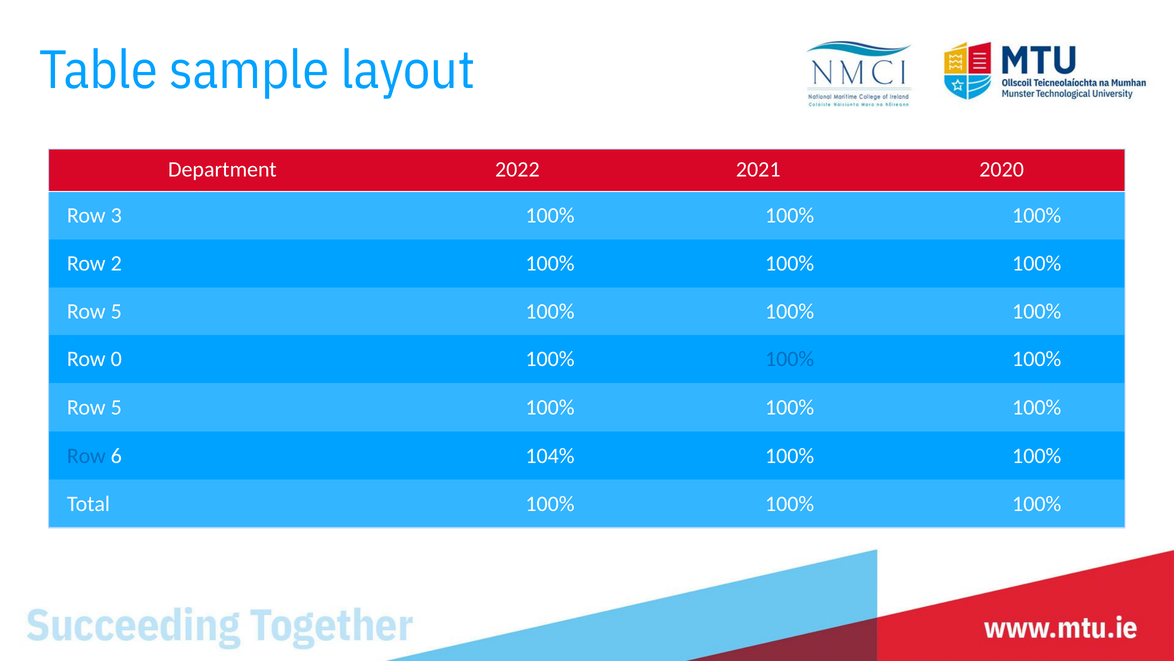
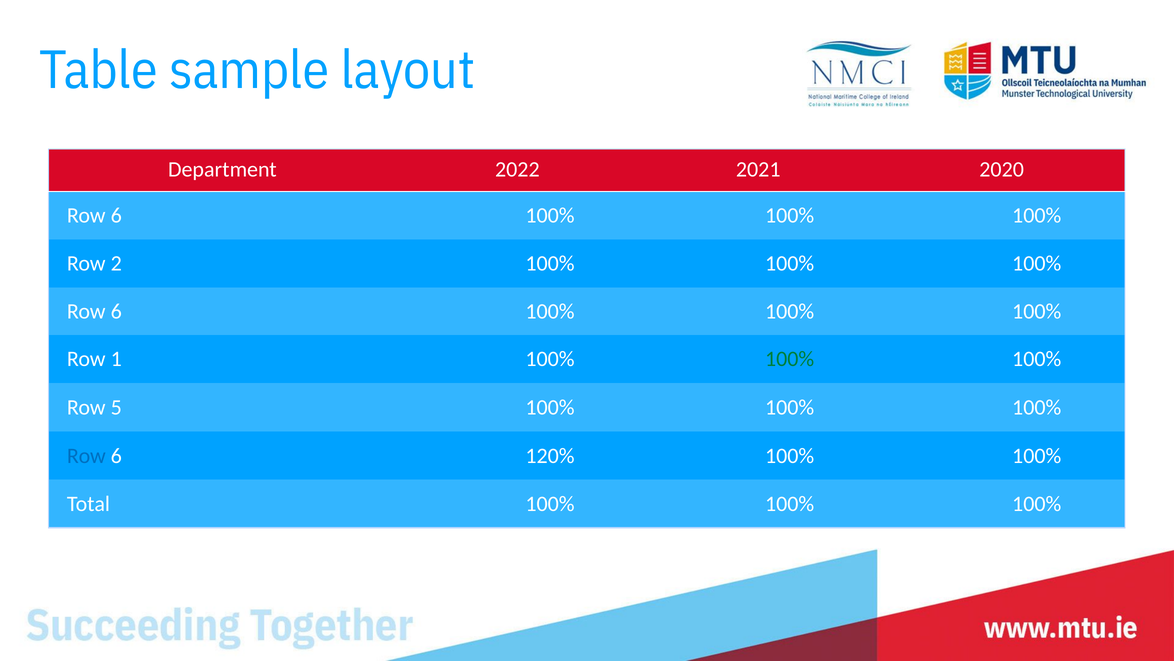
3 at (116, 215): 3 -> 6
5 at (116, 311): 5 -> 6
0: 0 -> 1
100% at (790, 359) colour: blue -> green
104%: 104% -> 120%
